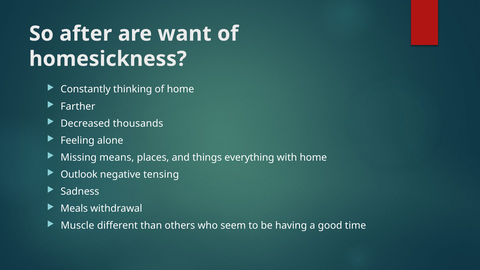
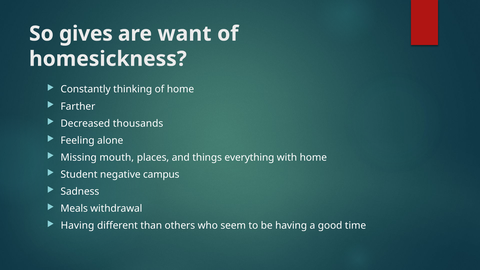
after: after -> gives
means: means -> mouth
Outlook: Outlook -> Student
tensing: tensing -> campus
Muscle at (77, 226): Muscle -> Having
